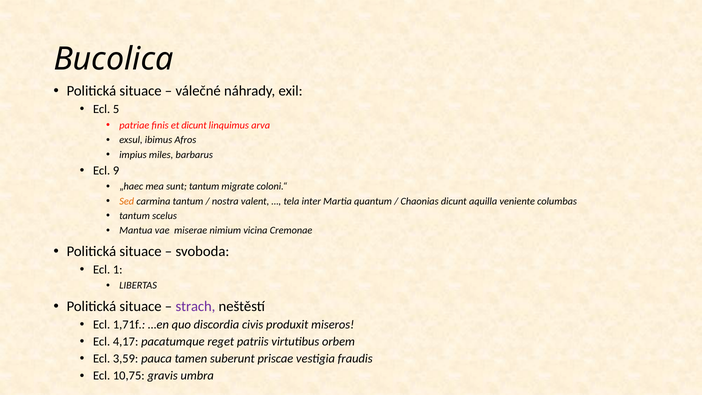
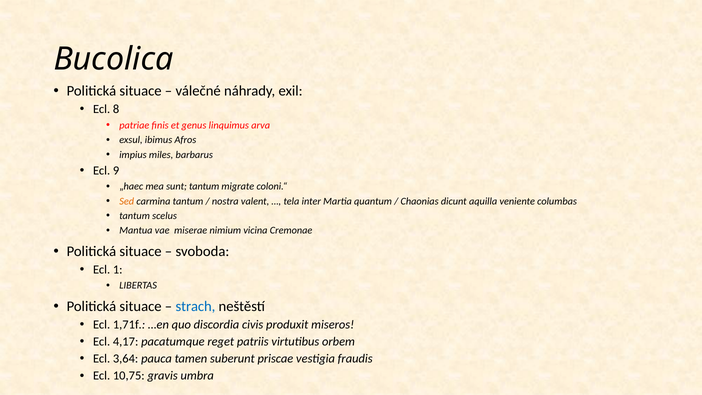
5: 5 -> 8
et dicunt: dicunt -> genus
strach colour: purple -> blue
3,59: 3,59 -> 3,64
